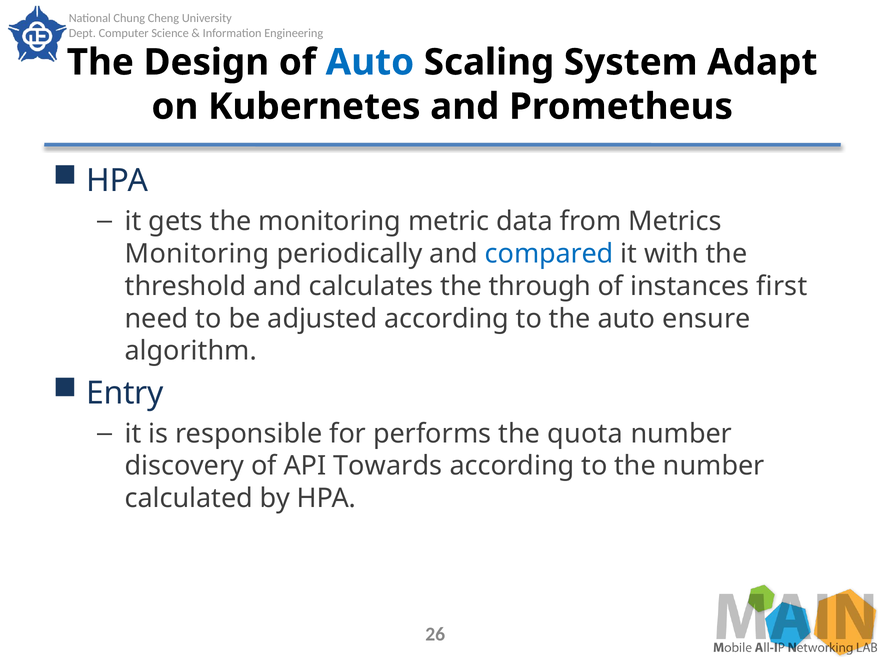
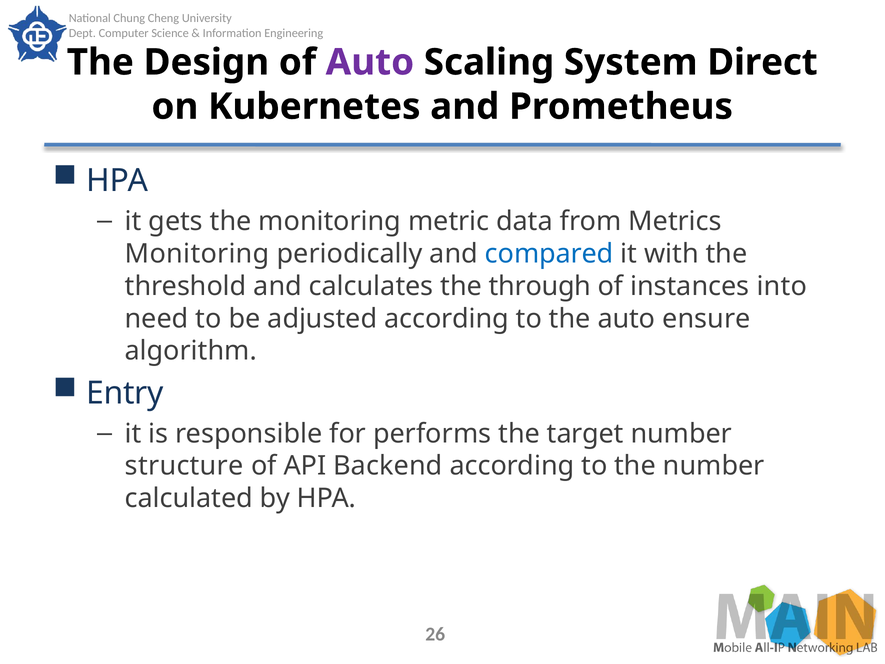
Auto at (370, 62) colour: blue -> purple
Adapt: Adapt -> Direct
first: first -> into
quota: quota -> target
discovery: discovery -> structure
Towards: Towards -> Backend
